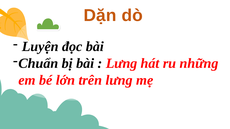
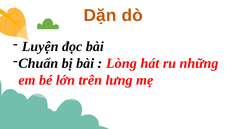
Lưng at (122, 64): Lưng -> Lòng
